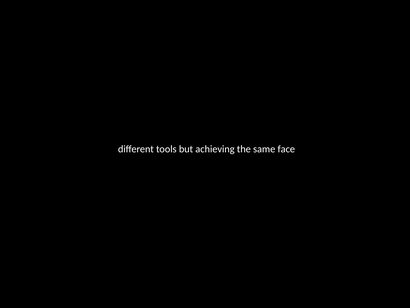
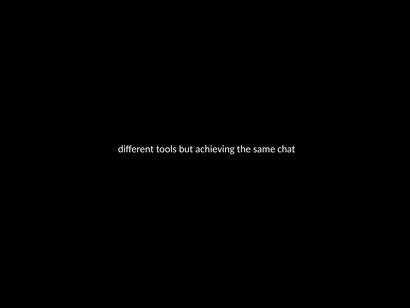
face: face -> chat
